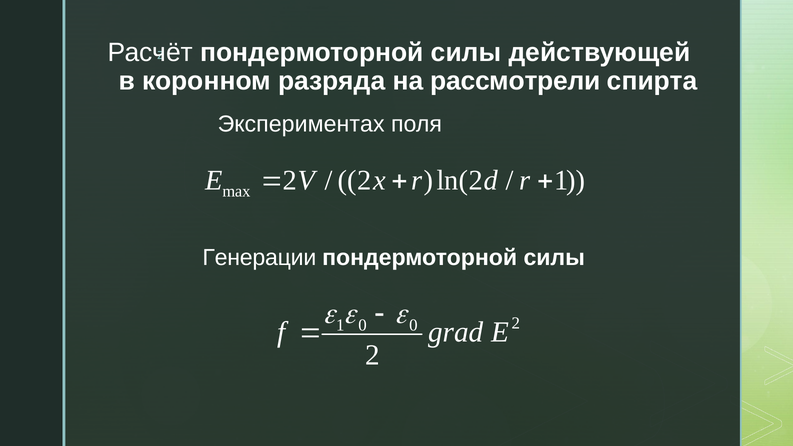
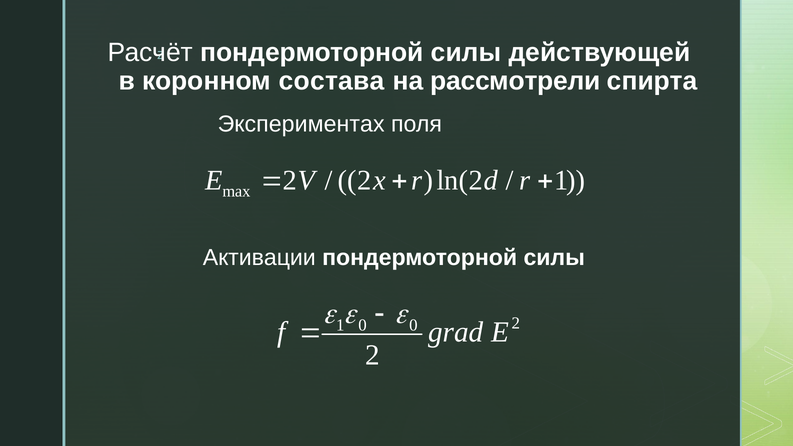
разряда: разряда -> состава
Генерации: Генерации -> Активации
